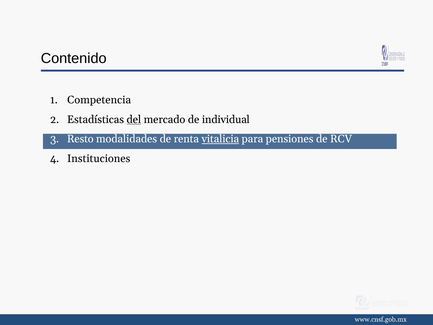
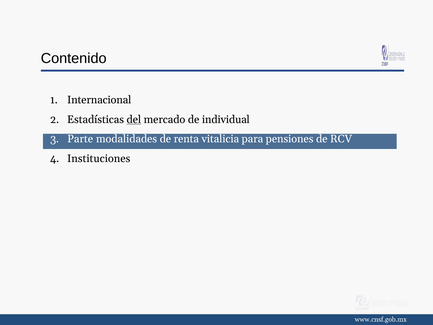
Competencia: Competencia -> Internacional
Resto: Resto -> Parte
vitalicia underline: present -> none
